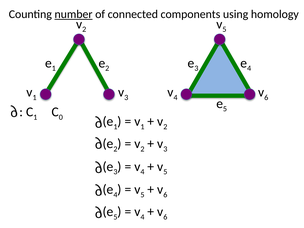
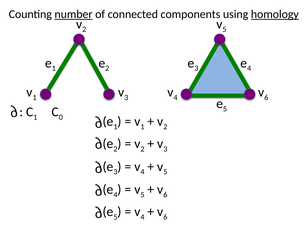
homology underline: none -> present
